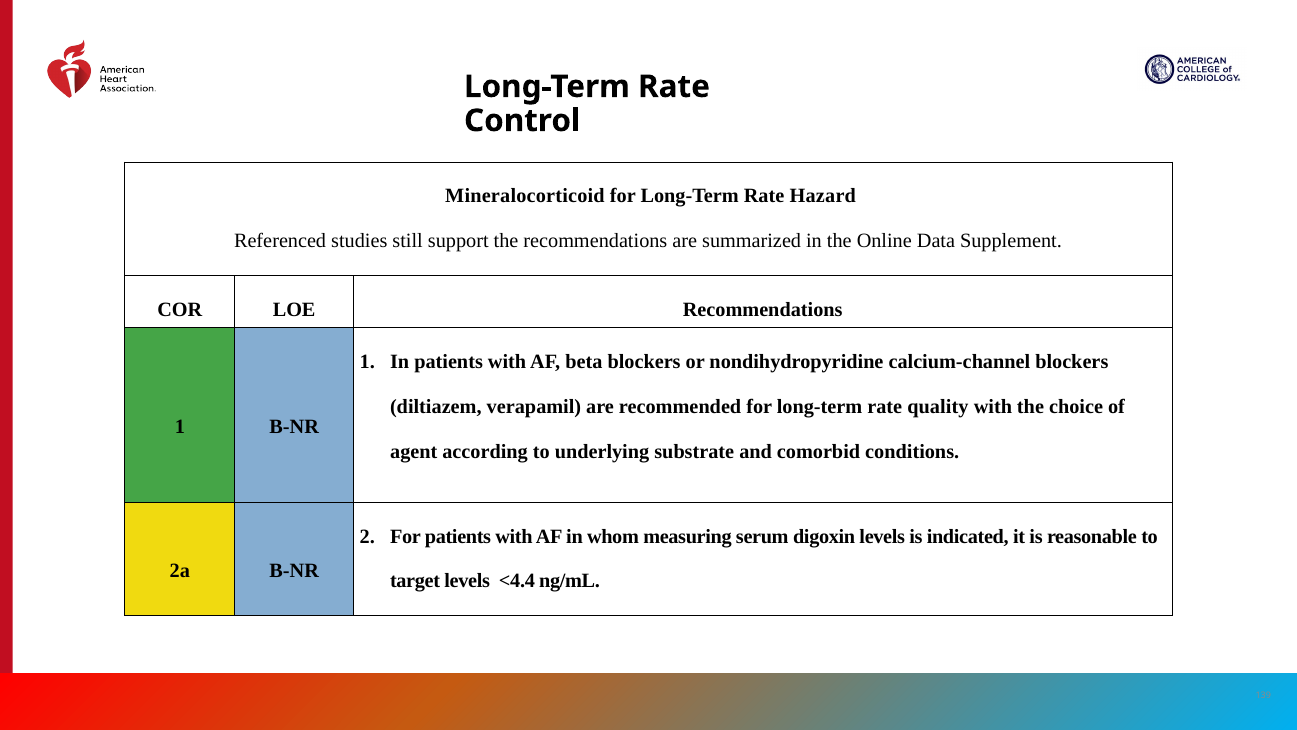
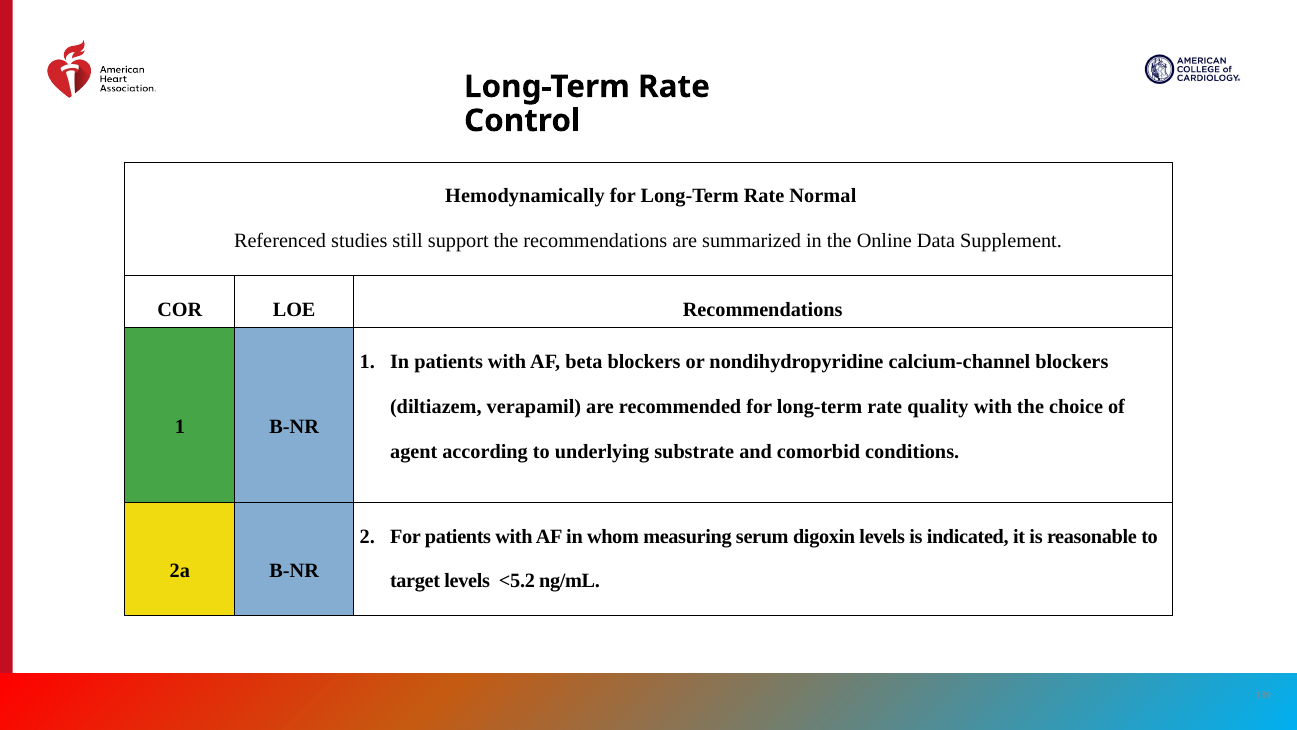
Mineralocorticoid: Mineralocorticoid -> Hemodynamically
Hazard: Hazard -> Normal
<4.4: <4.4 -> <5.2
